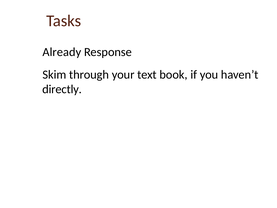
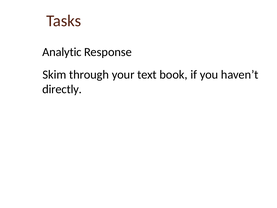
Already: Already -> Analytic
